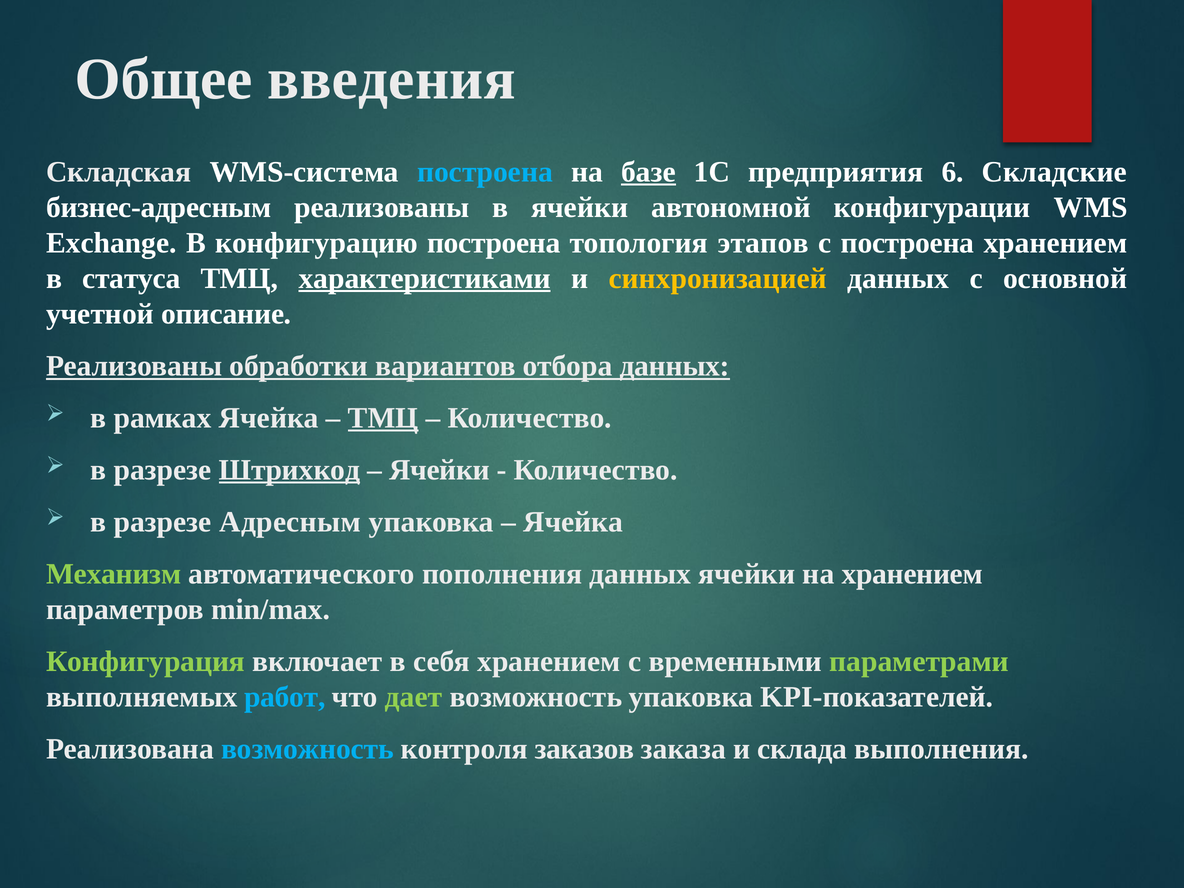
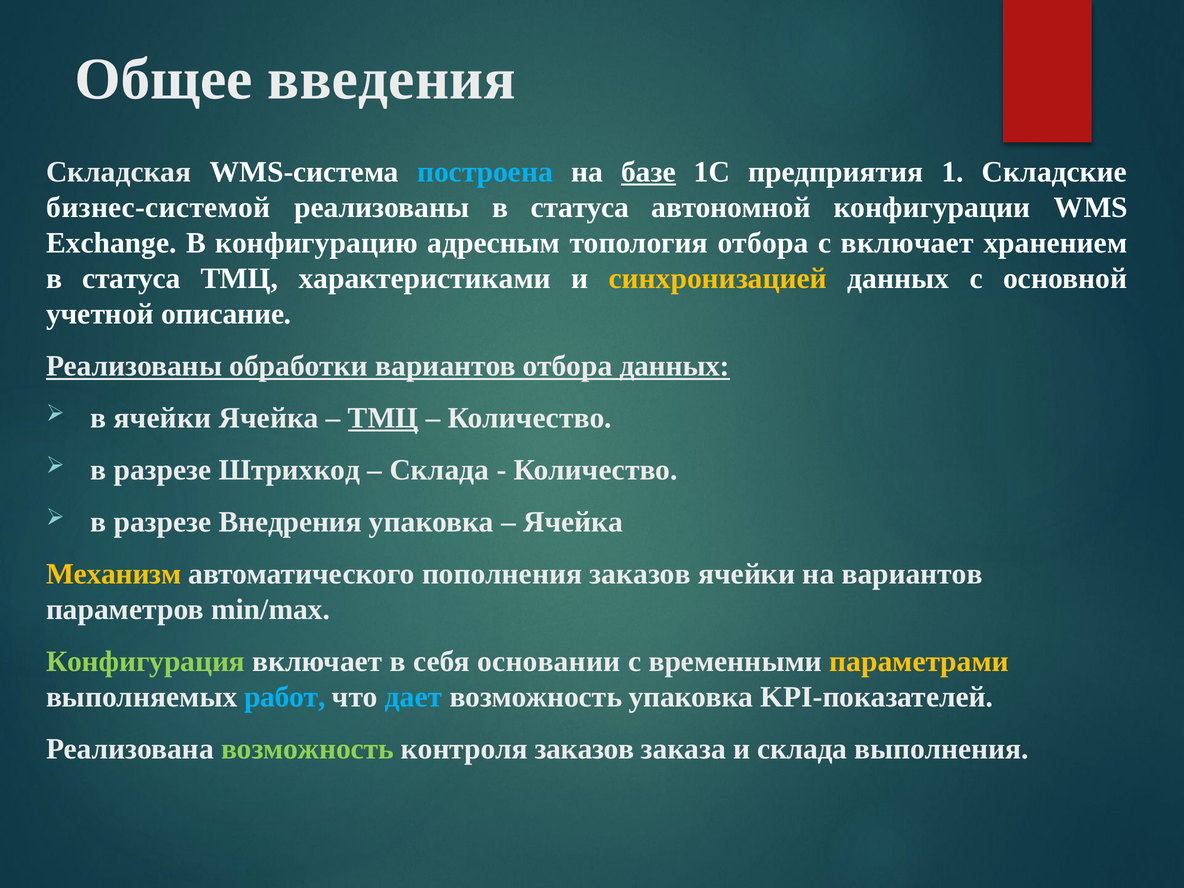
6: 6 -> 1
бизнес-адресным: бизнес-адресным -> бизнес-системой
реализованы в ячейки: ячейки -> статуса
конфигурацию построена: построена -> адресным
топология этапов: этапов -> отбора
с построена: построена -> включает
характеристиками underline: present -> none
в рамках: рамках -> ячейки
Штрихкод underline: present -> none
Ячейки at (439, 470): Ячейки -> Склада
Адресным: Адресным -> Внедрения
Механизм colour: light green -> yellow
пополнения данных: данных -> заказов
на хранением: хранением -> вариантов
себя хранением: хранением -> основании
параметрами colour: light green -> yellow
дает colour: light green -> light blue
возможность at (307, 749) colour: light blue -> light green
